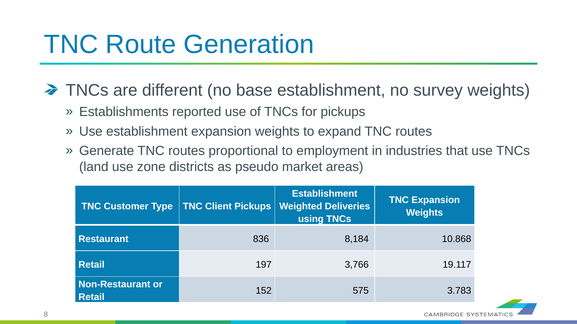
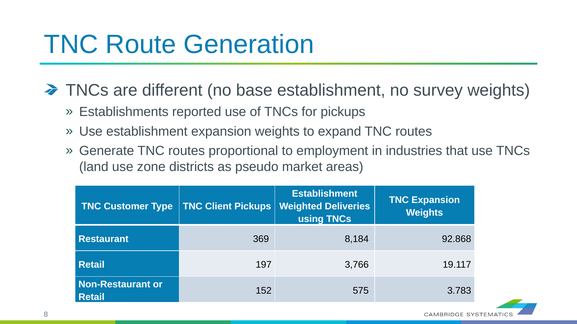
836: 836 -> 369
10.868: 10.868 -> 92.868
